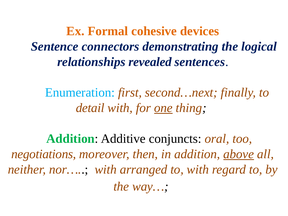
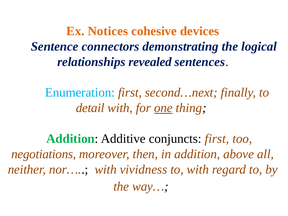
Formal: Formal -> Notices
conjuncts oral: oral -> first
above underline: present -> none
arranged: arranged -> vividness
